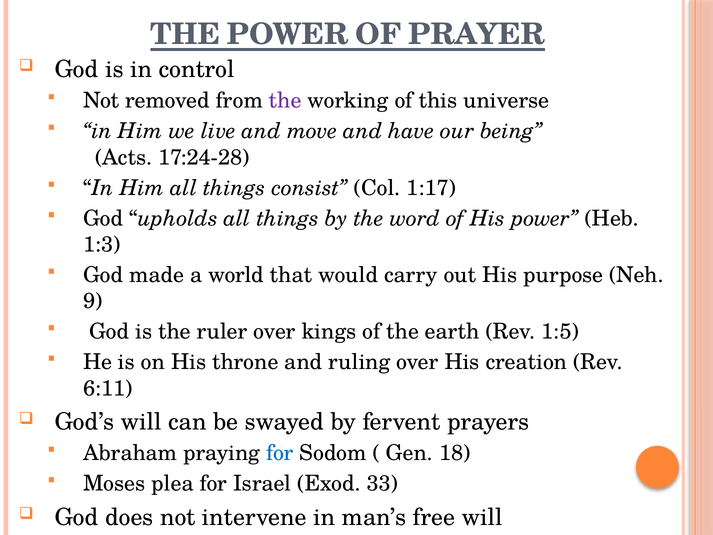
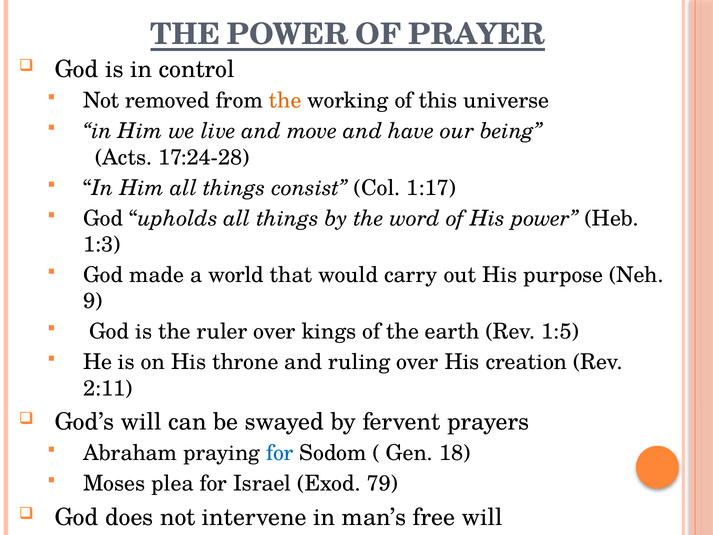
the at (285, 101) colour: purple -> orange
6:11: 6:11 -> 2:11
33: 33 -> 79
